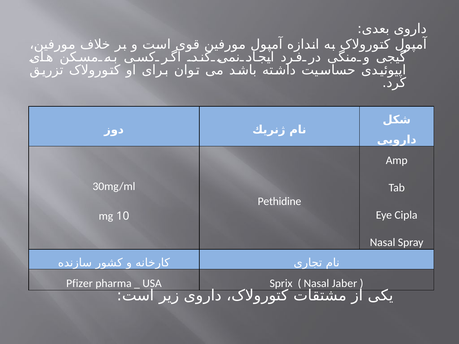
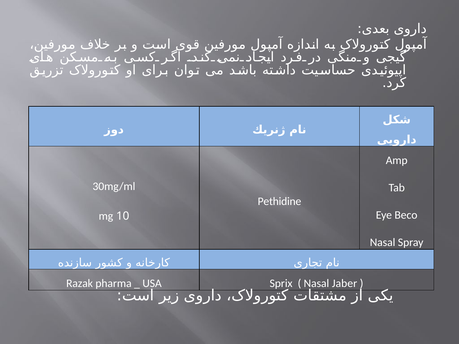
Cipla: Cipla -> Beco
Pfizer: Pfizer -> Razak
